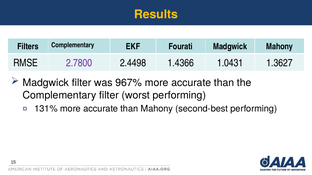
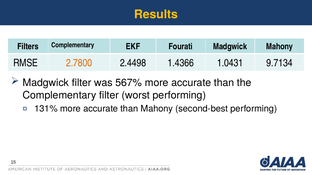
2.7800 colour: purple -> orange
1.3627: 1.3627 -> 9.7134
967%: 967% -> 567%
